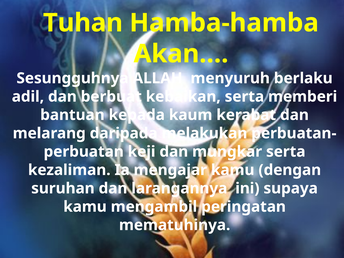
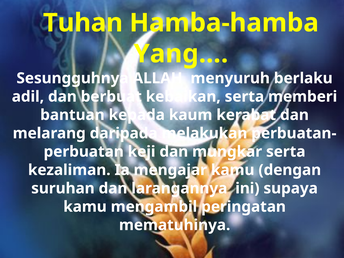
Akan…: Akan… -> Yang…
